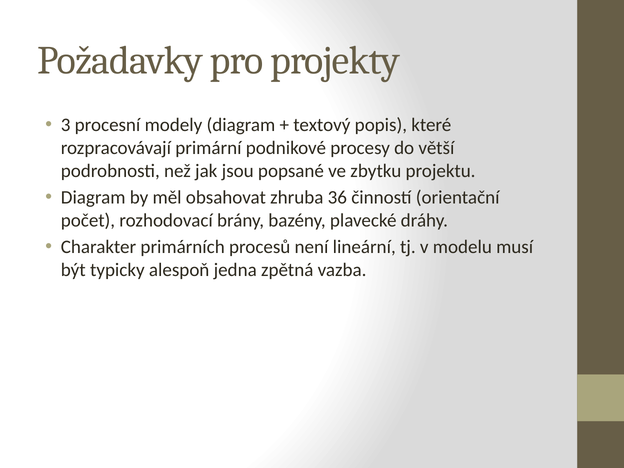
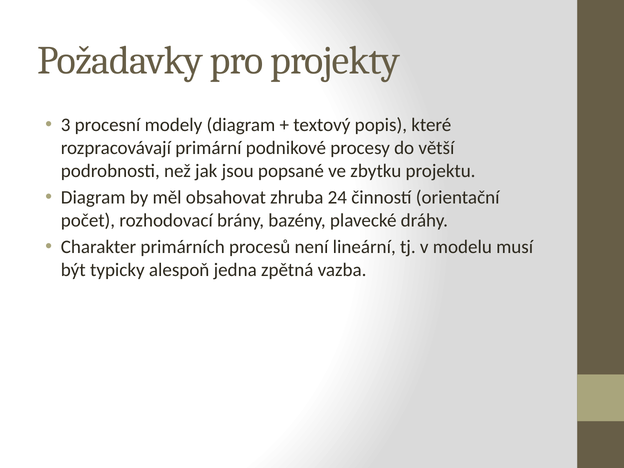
36: 36 -> 24
